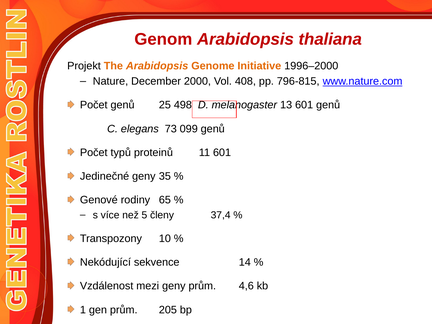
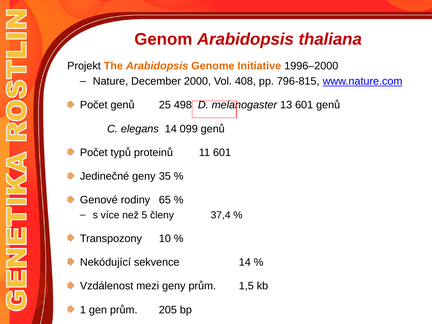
elegans 73: 73 -> 14
4,6: 4,6 -> 1,5
